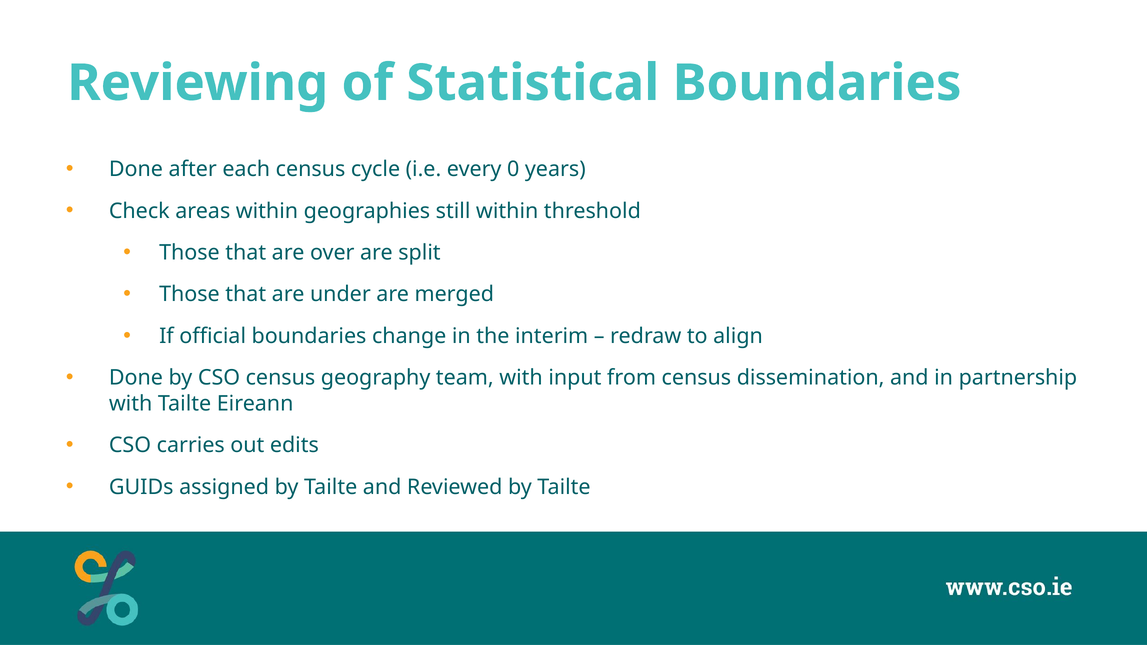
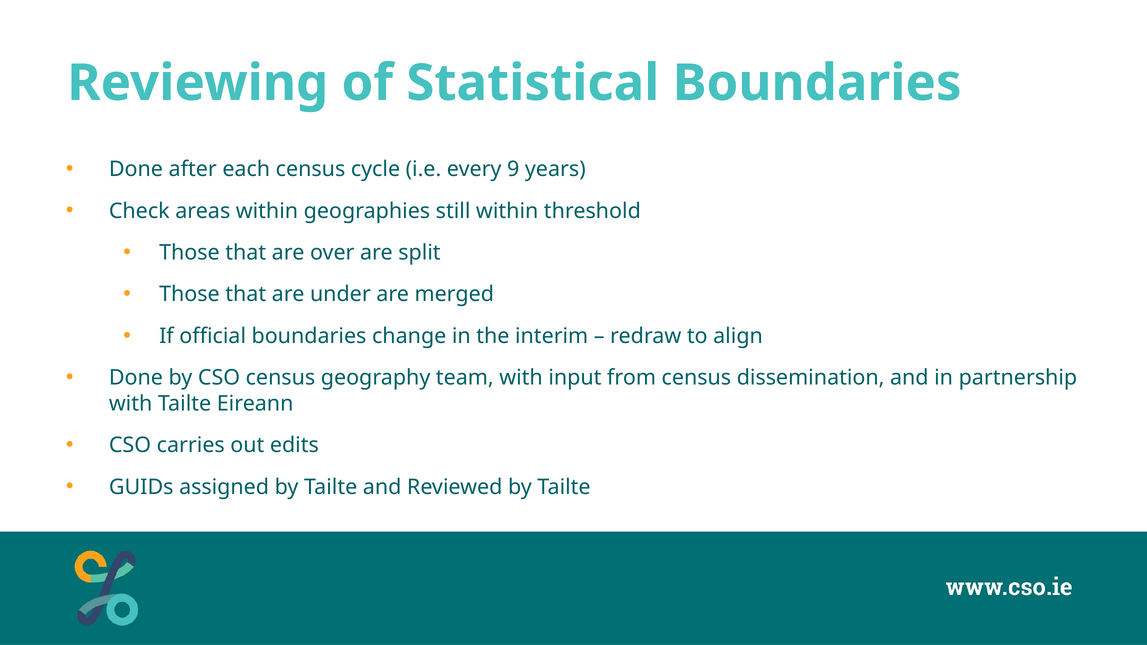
0: 0 -> 9
